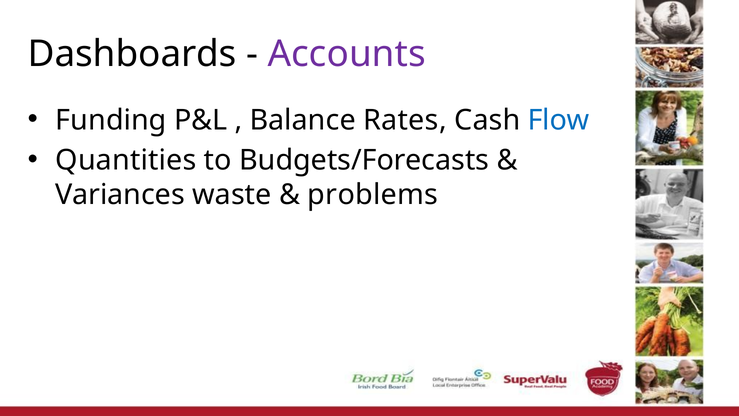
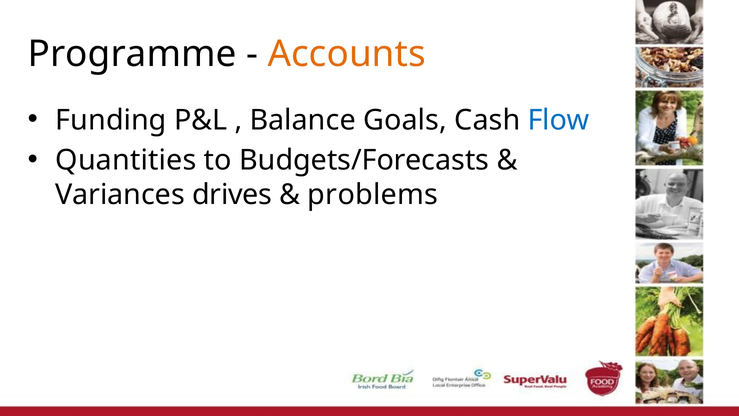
Dashboards: Dashboards -> Programme
Accounts colour: purple -> orange
Rates: Rates -> Goals
waste: waste -> drives
